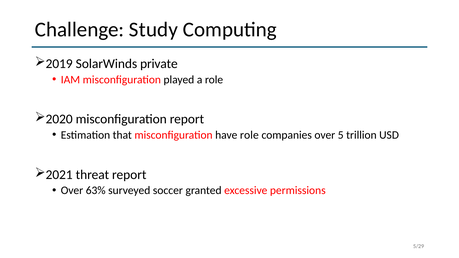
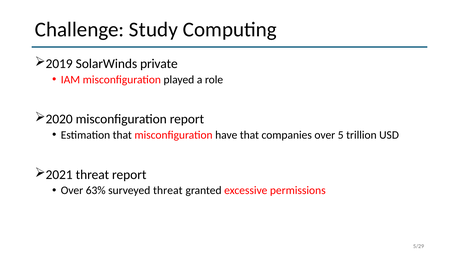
have role: role -> that
surveyed soccer: soccer -> threat
